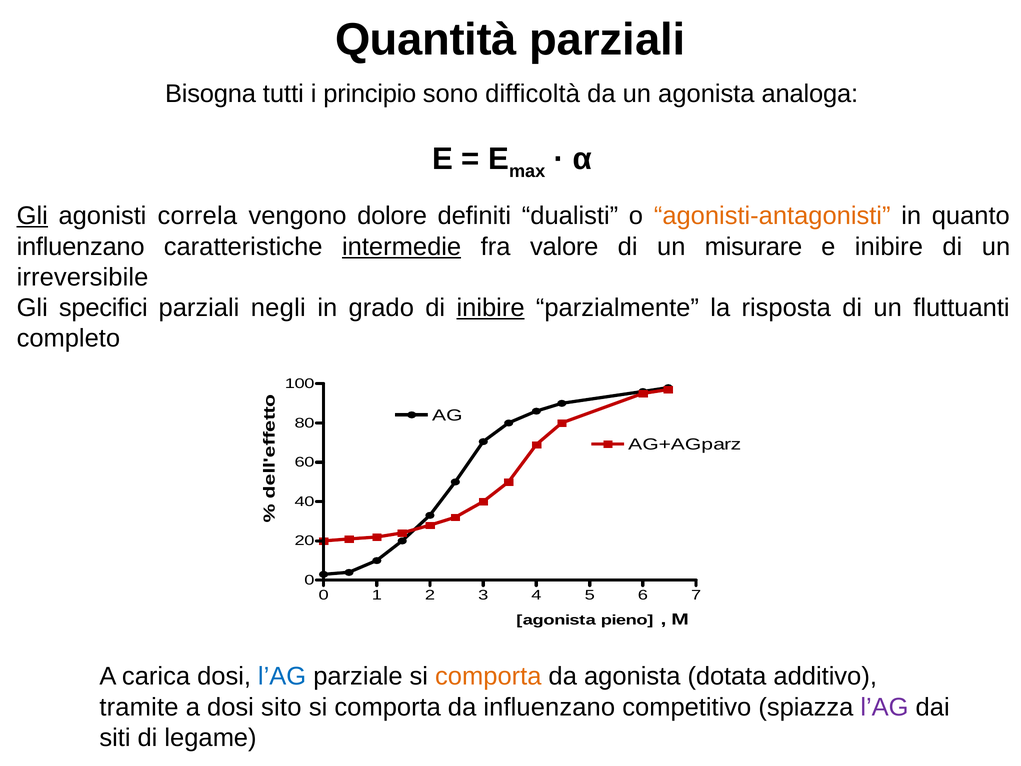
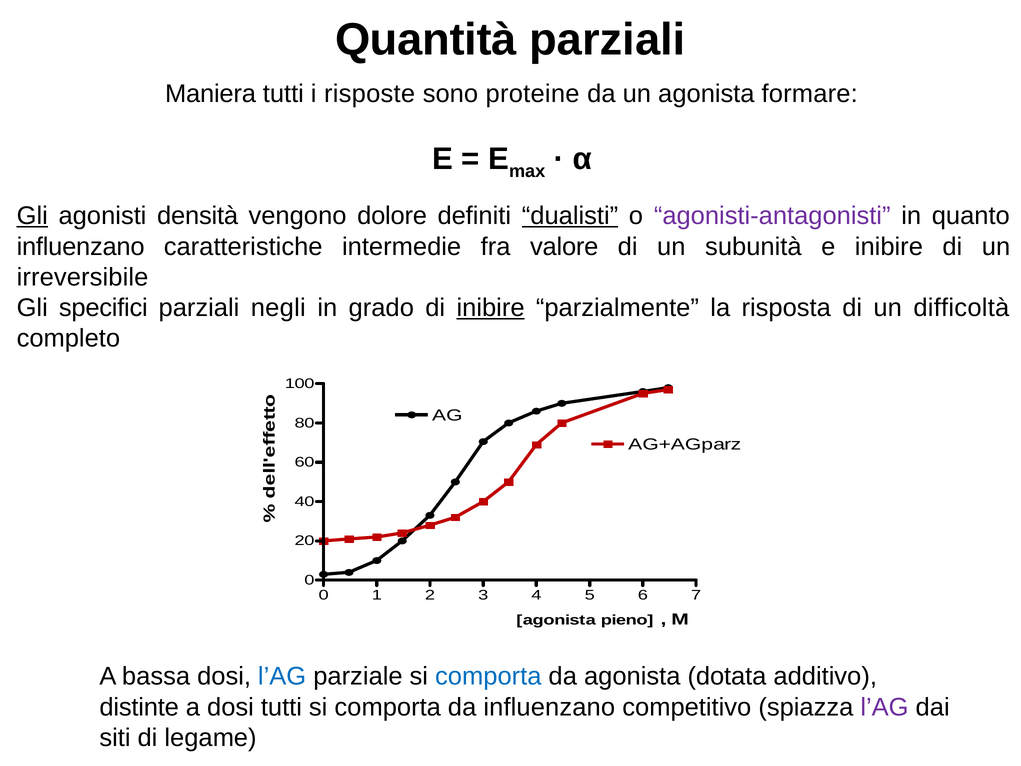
Bisogna: Bisogna -> Maniera
principio: principio -> risposte
difficoltà: difficoltà -> proteine
analoga: analoga -> formare
correla: correla -> densità
dualisti underline: none -> present
agonisti-antagonisti colour: orange -> purple
intermedie underline: present -> none
misurare: misurare -> subunità
fluttuanti: fluttuanti -> difficoltà
carica: carica -> bassa
comporta at (488, 676) colour: orange -> blue
tramite: tramite -> distinte
dosi sito: sito -> tutti
